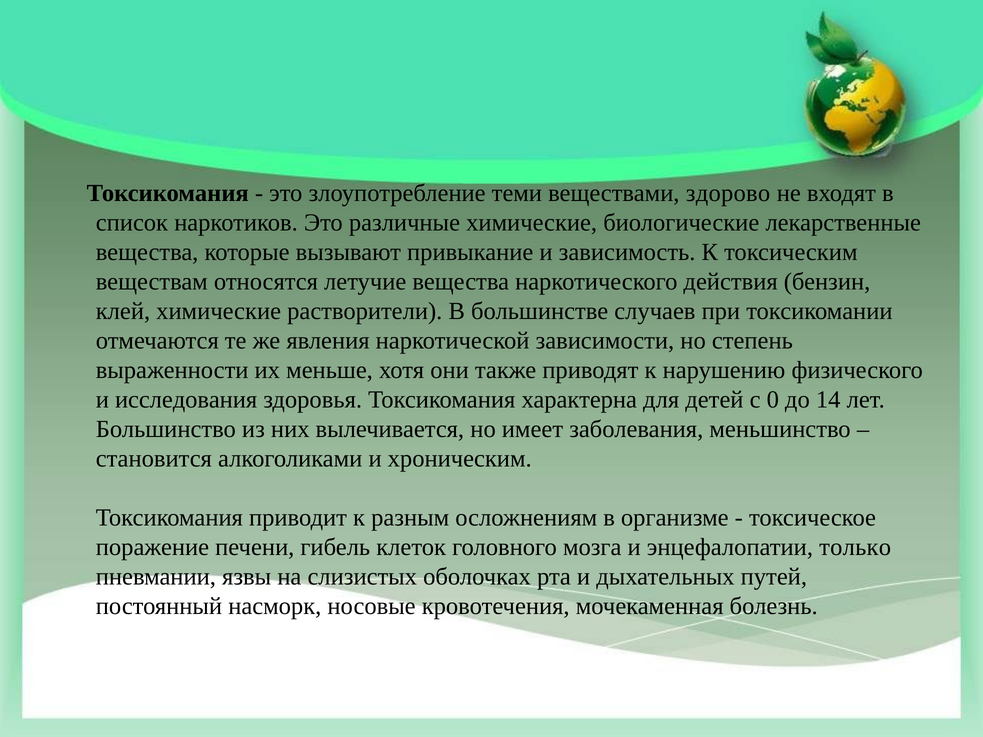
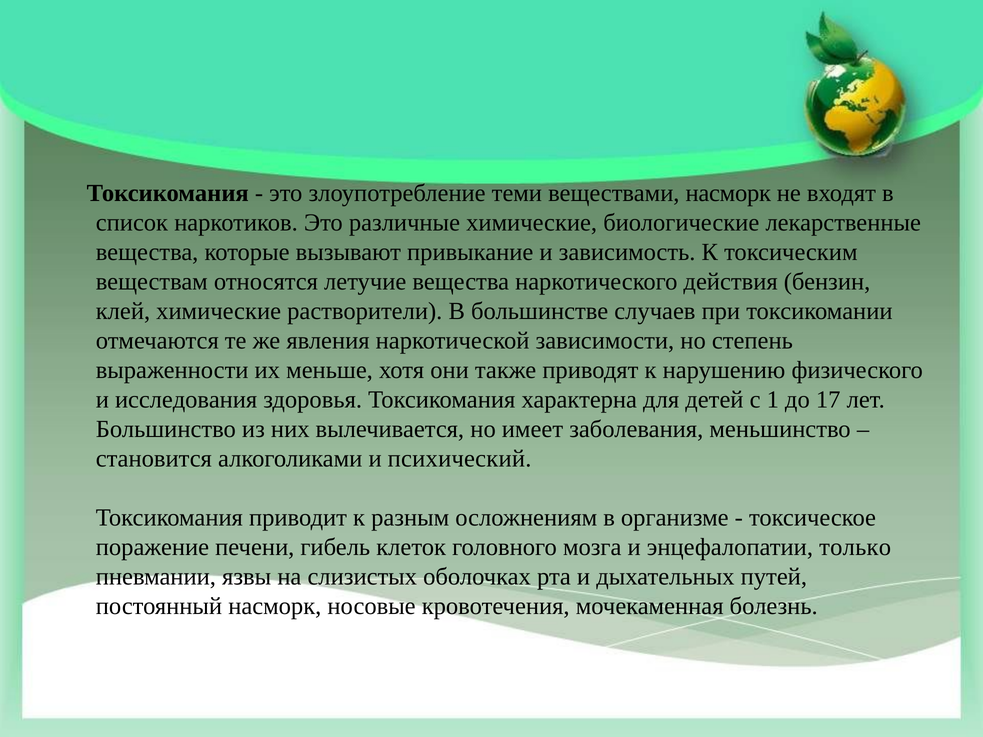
веществами здорово: здорово -> насморк
0: 0 -> 1
14: 14 -> 17
хроническим: хроническим -> психический
